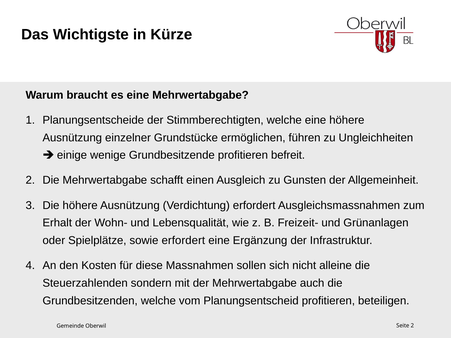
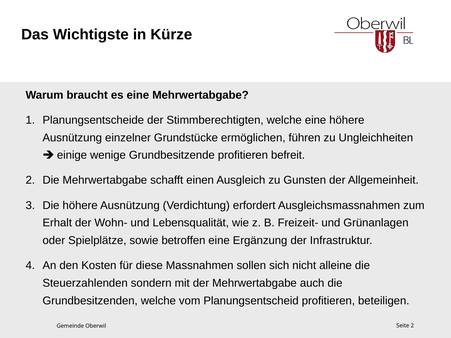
sowie erfordert: erfordert -> betroffen
